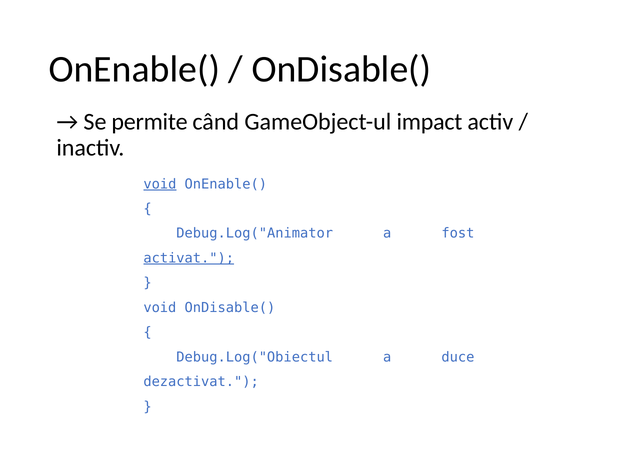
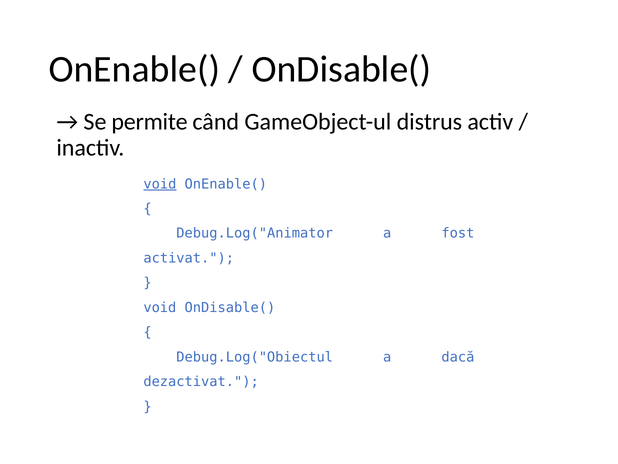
impact: impact -> distrus
activat underline: present -> none
duce: duce -> dacă
